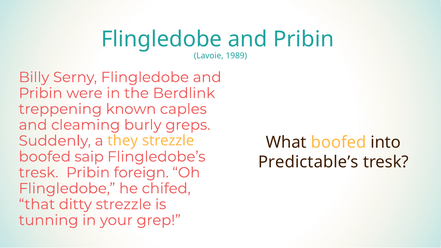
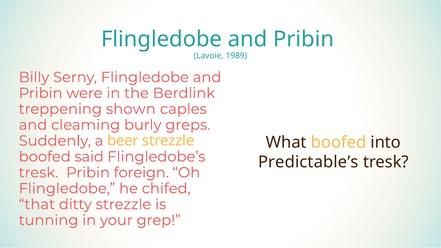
known: known -> shown
they: they -> beer
saip: saip -> said
